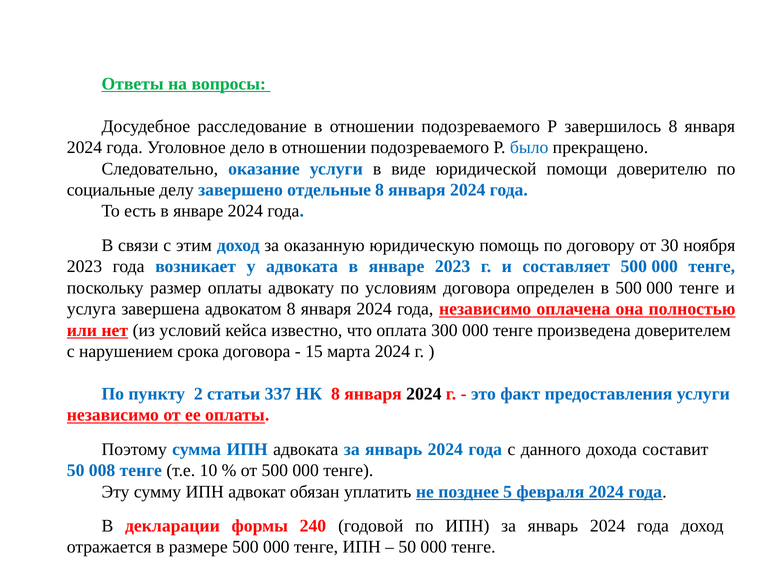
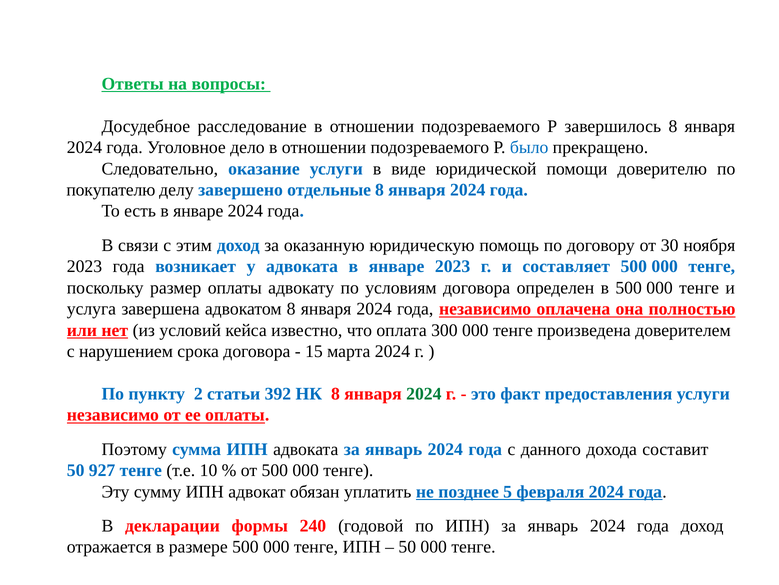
социальные: социальные -> покупателю
337: 337 -> 392
2024 at (424, 393) colour: black -> green
008: 008 -> 927
